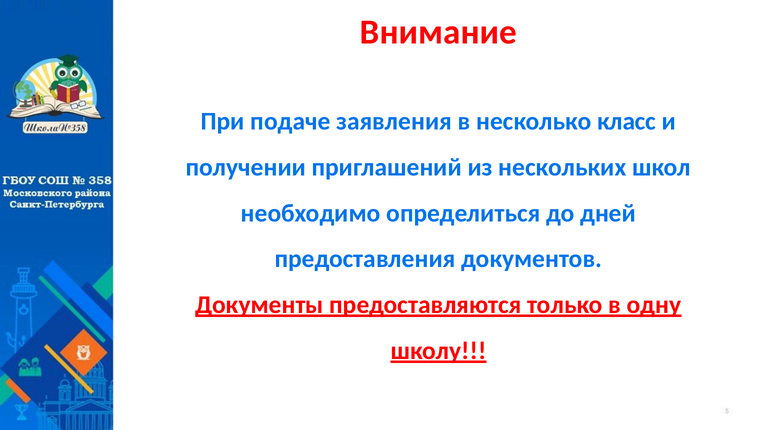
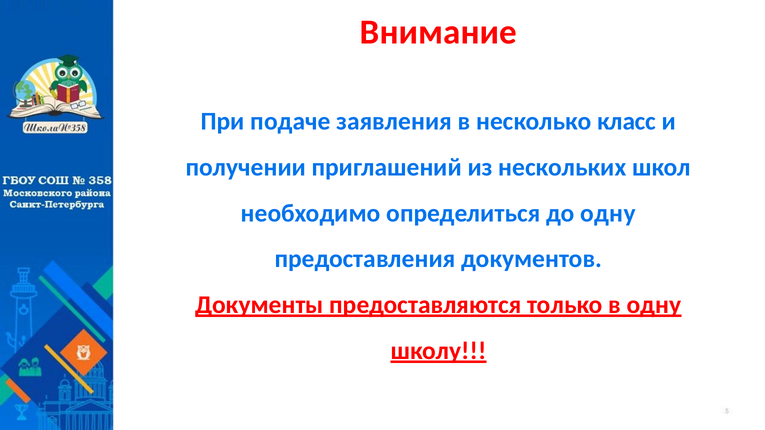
до дней: дней -> одну
